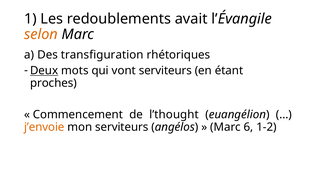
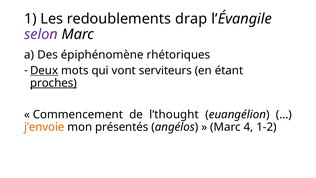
avait: avait -> drap
selon colour: orange -> purple
transfiguration: transfiguration -> épiphénomène
proches underline: none -> present
mon serviteurs: serviteurs -> présentés
6: 6 -> 4
